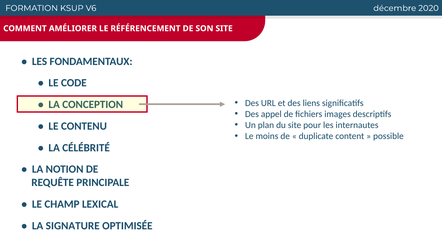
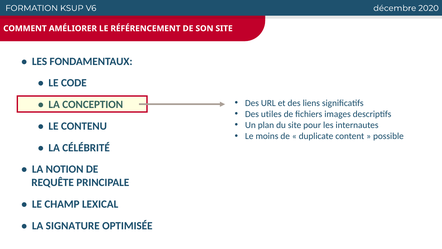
appel: appel -> utiles
